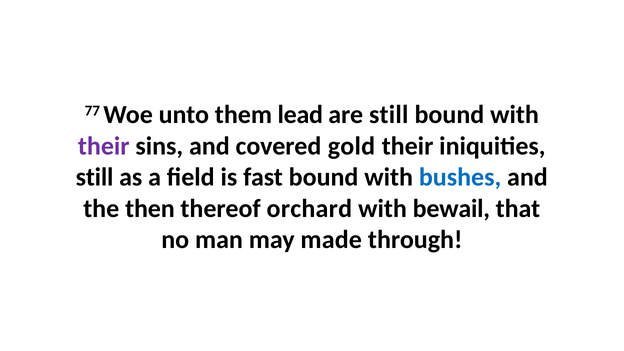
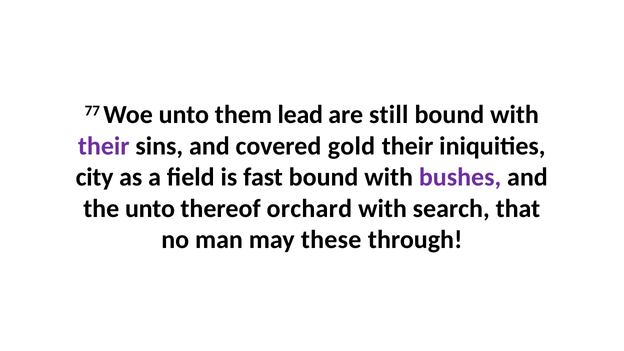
still at (95, 177): still -> city
bushes colour: blue -> purple
the then: then -> unto
bewail: bewail -> search
made: made -> these
